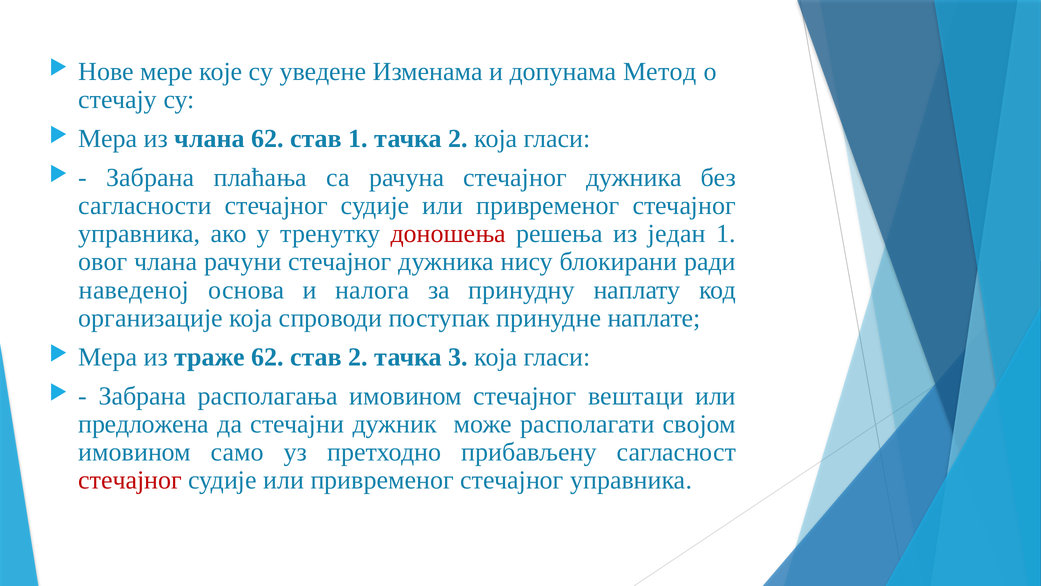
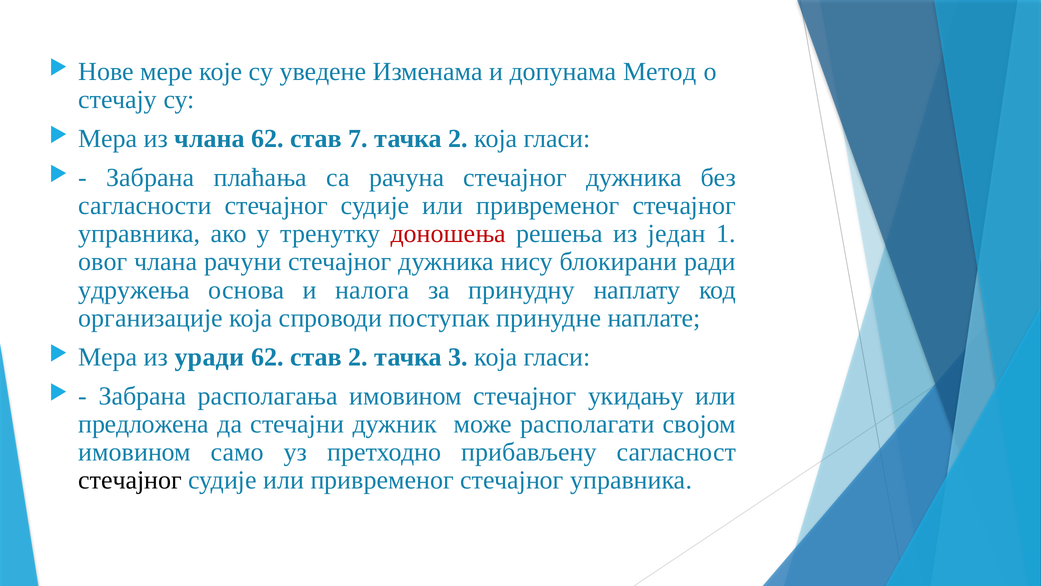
став 1: 1 -> 7
наведеној: наведеној -> удружења
траже: траже -> уради
вештаци: вештаци -> укидању
стечајног at (130, 480) colour: red -> black
